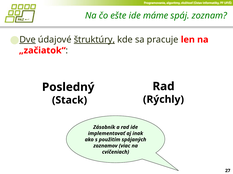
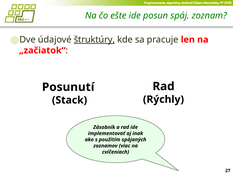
máme: máme -> posun
Dve underline: present -> none
Posledný: Posledný -> Posunutí
